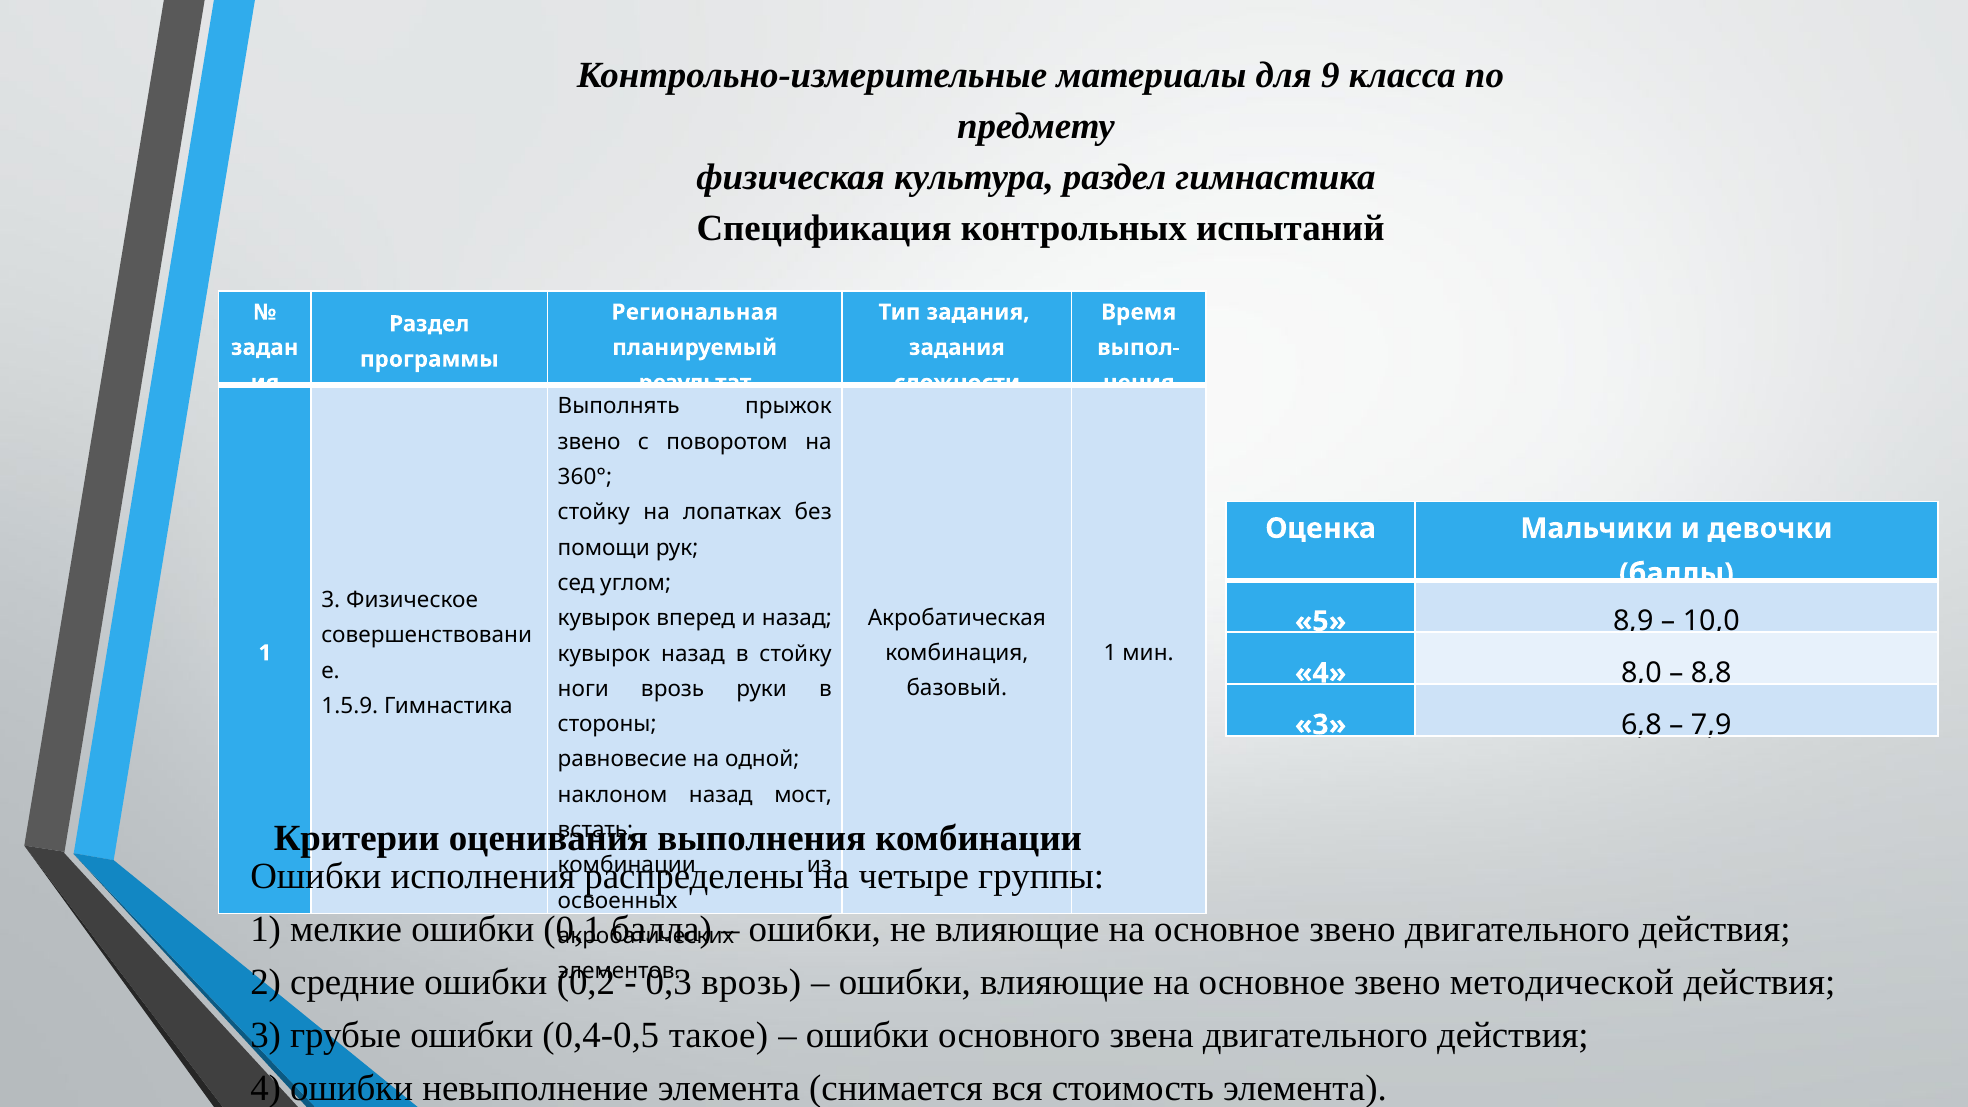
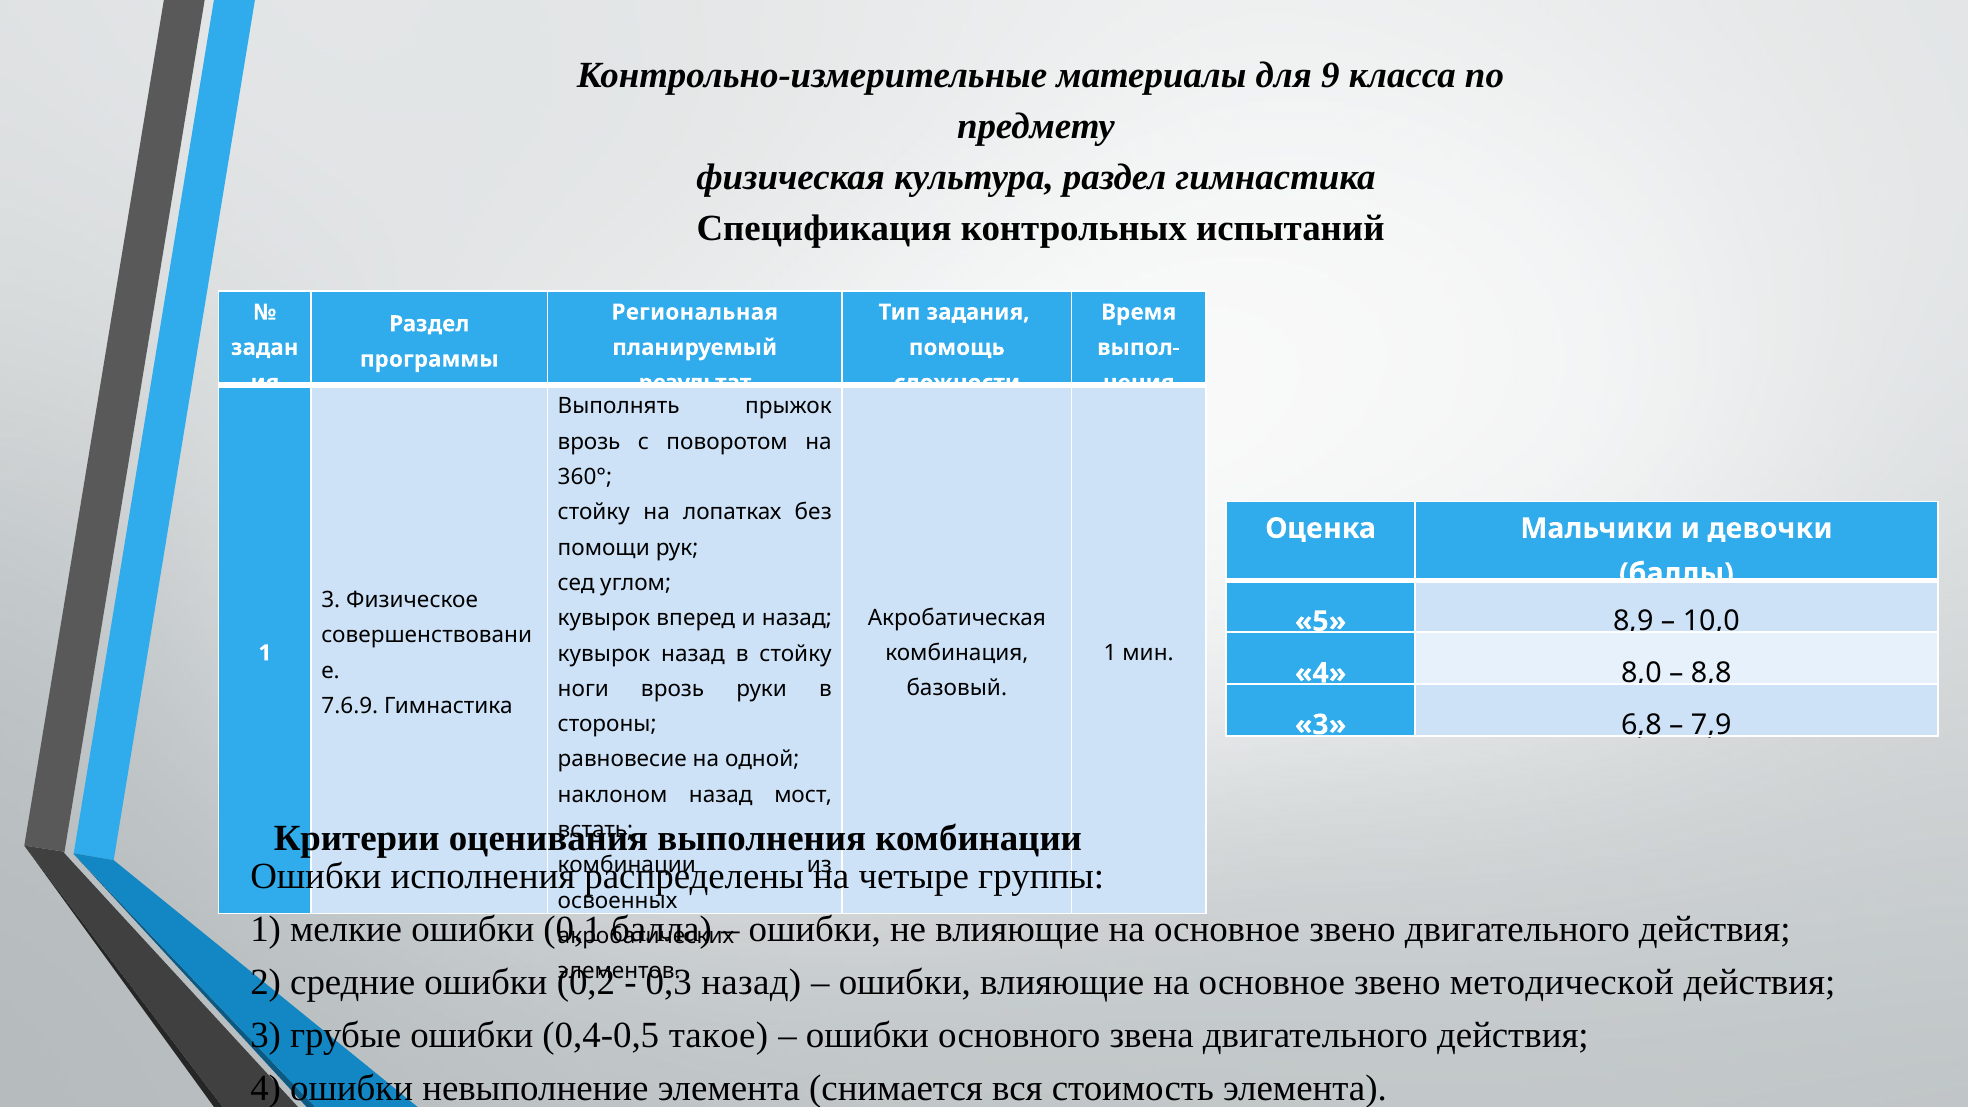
задания at (957, 347): задания -> помощь
звено at (589, 442): звено -> врозь
1.5.9: 1.5.9 -> 7.6.9
врозь at (751, 983): врозь -> назад
